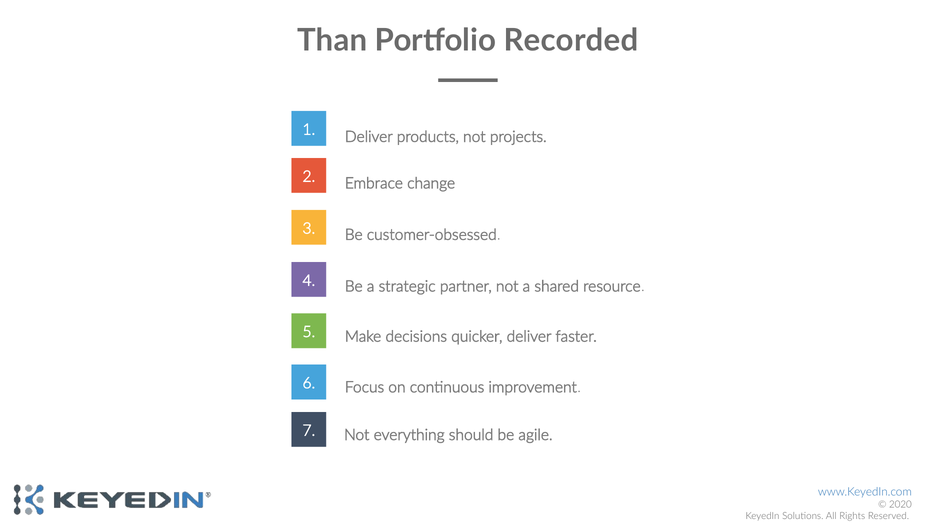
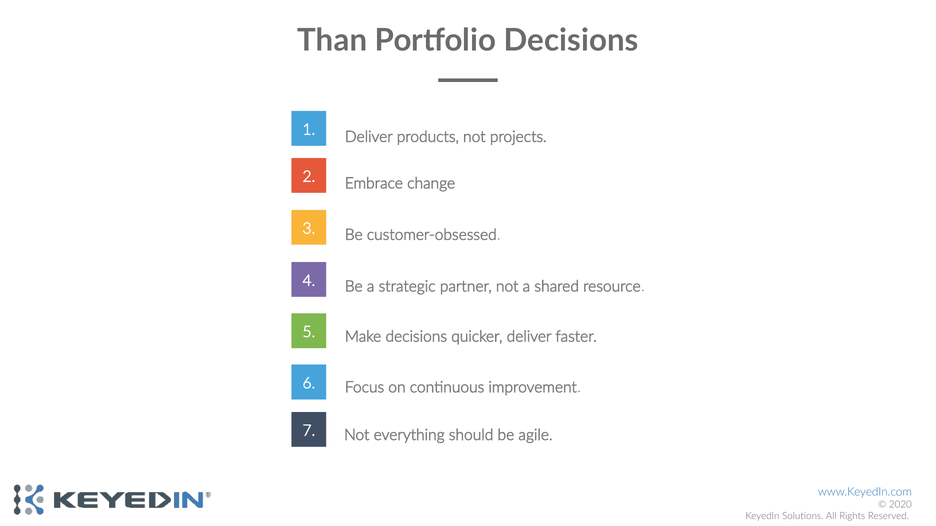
Portfolio Recorded: Recorded -> Decisions
